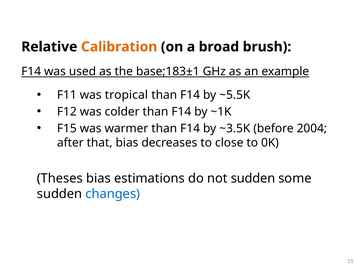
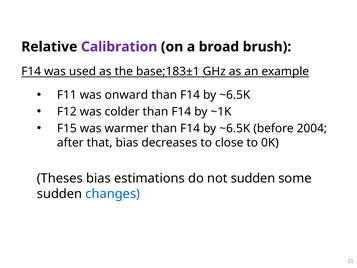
Calibration colour: orange -> purple
tropical: tropical -> onward
~5.5K at (235, 95): ~5.5K -> ~6.5K
~3.5K at (235, 128): ~3.5K -> ~6.5K
